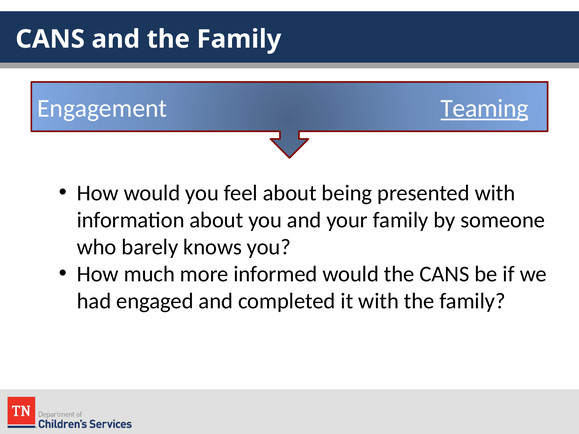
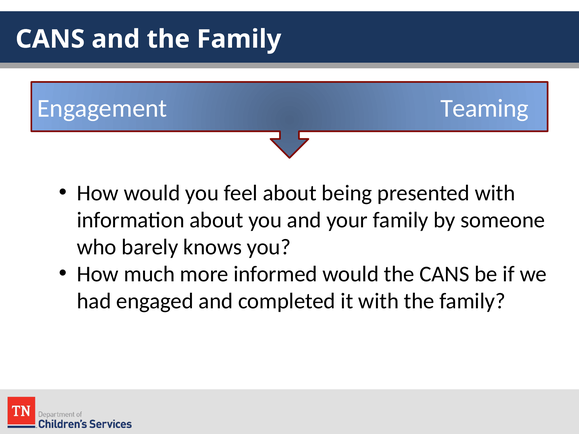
Teaming underline: present -> none
